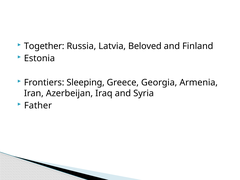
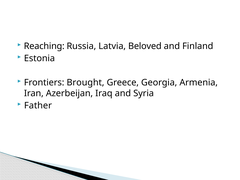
Together: Together -> Reaching
Sleeping: Sleeping -> Brought
